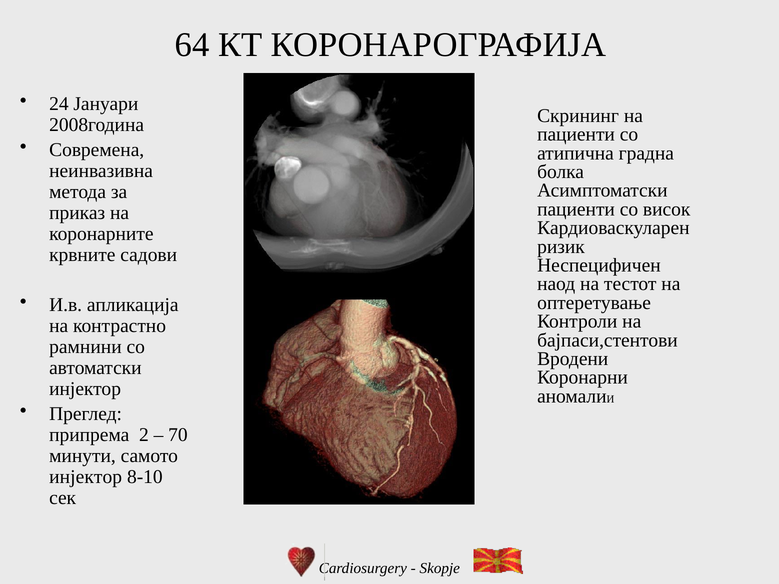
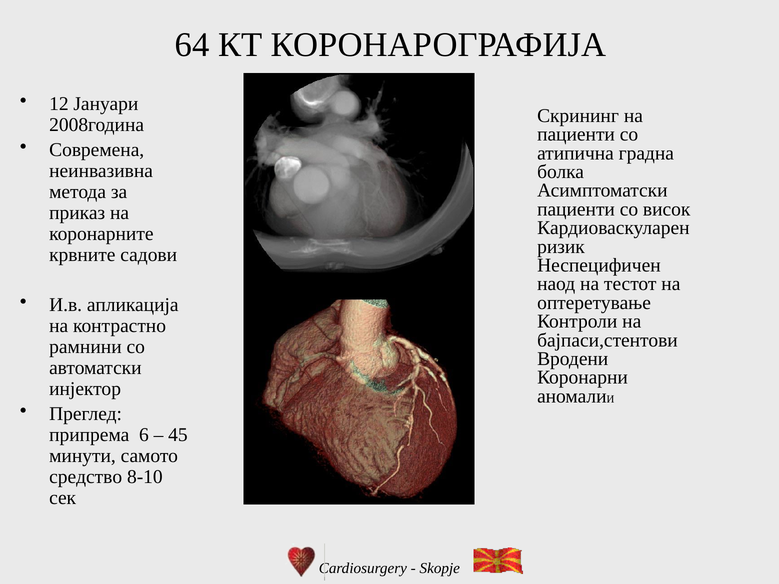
24: 24 -> 12
2: 2 -> 6
70: 70 -> 45
инјектор at (86, 477): инјектор -> средство
